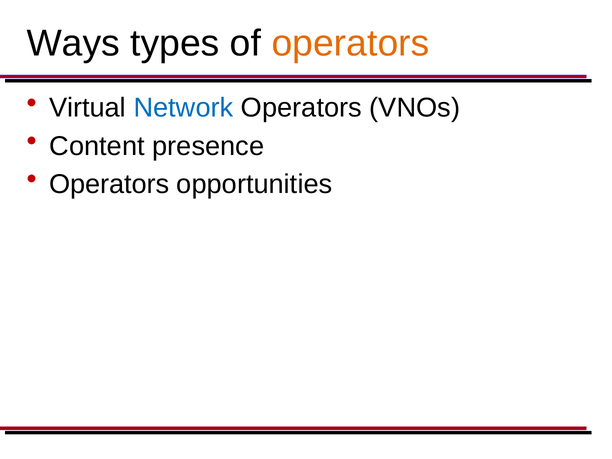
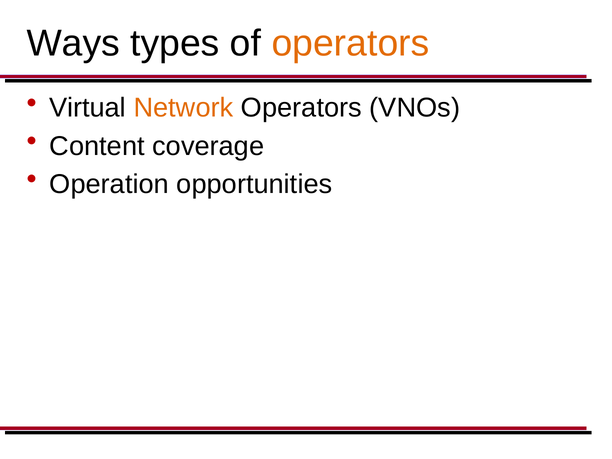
Network colour: blue -> orange
presence: presence -> coverage
Operators at (109, 184): Operators -> Operation
